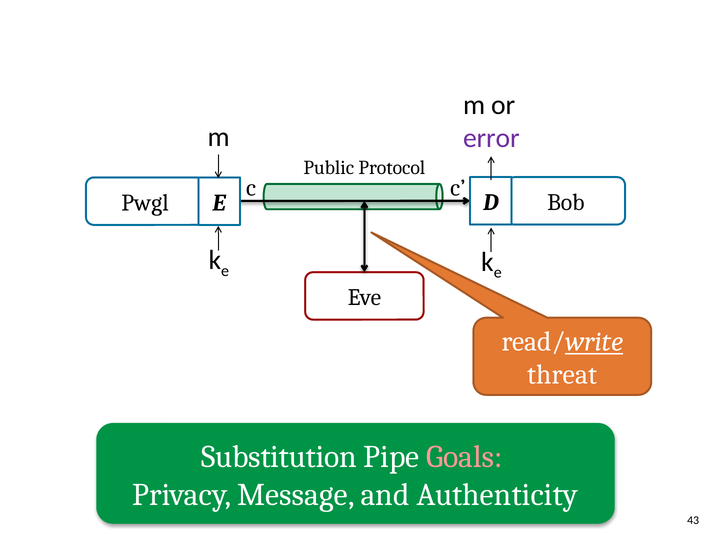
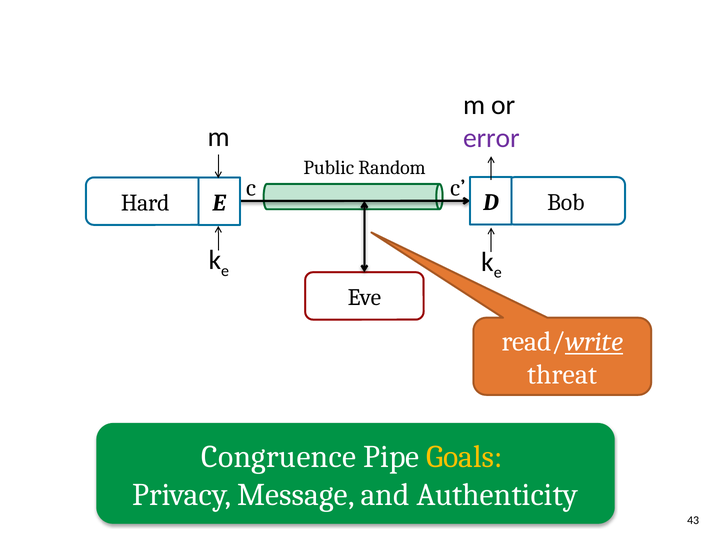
Protocol: Protocol -> Random
Pwgl: Pwgl -> Hard
Substitution: Substitution -> Congruence
Goals colour: pink -> yellow
